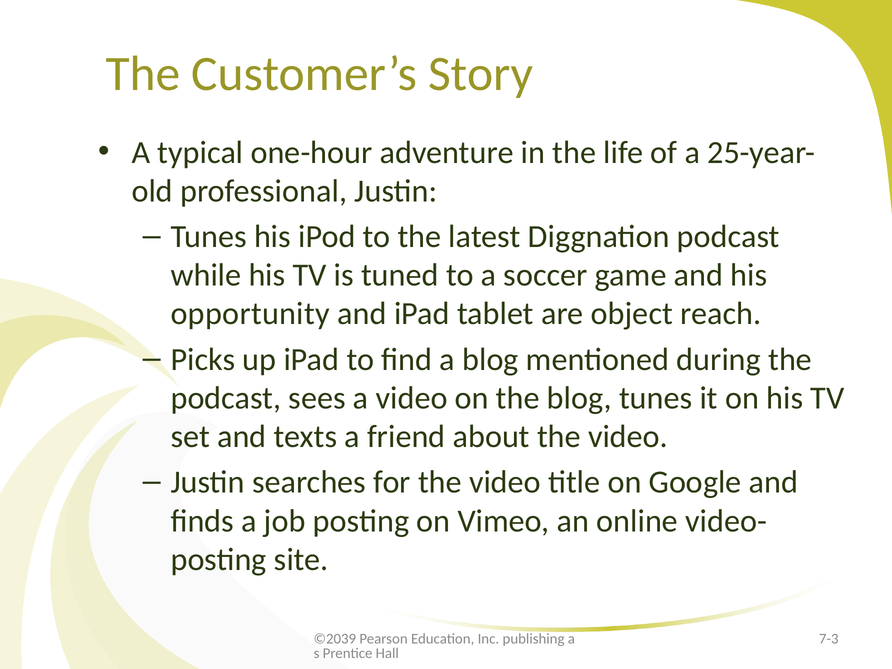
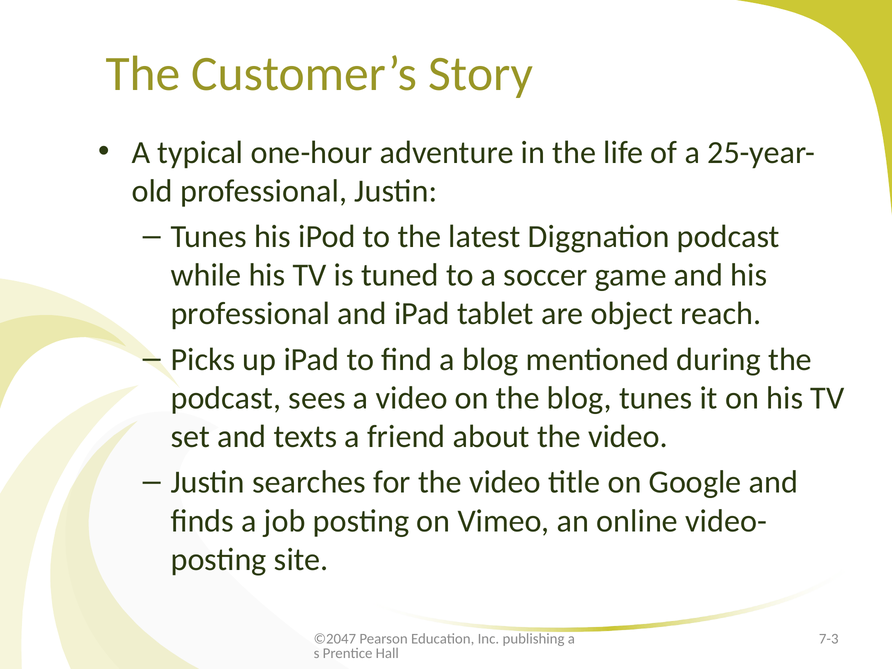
opportunity at (250, 314): opportunity -> professional
©2039: ©2039 -> ©2047
